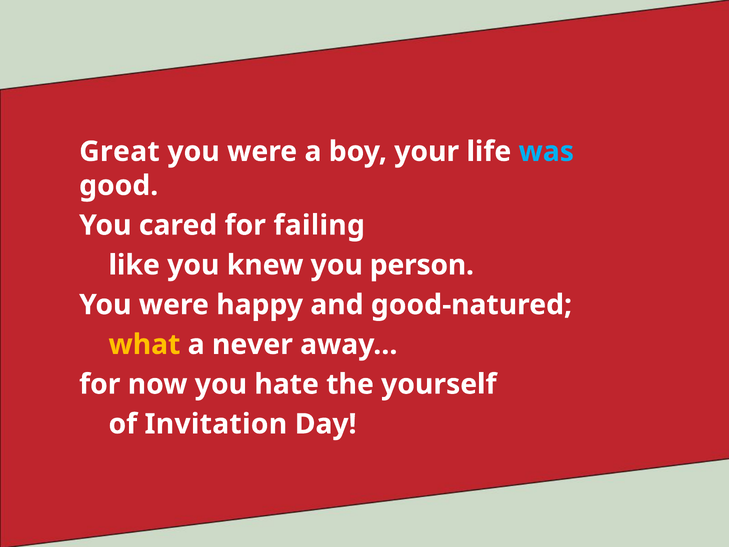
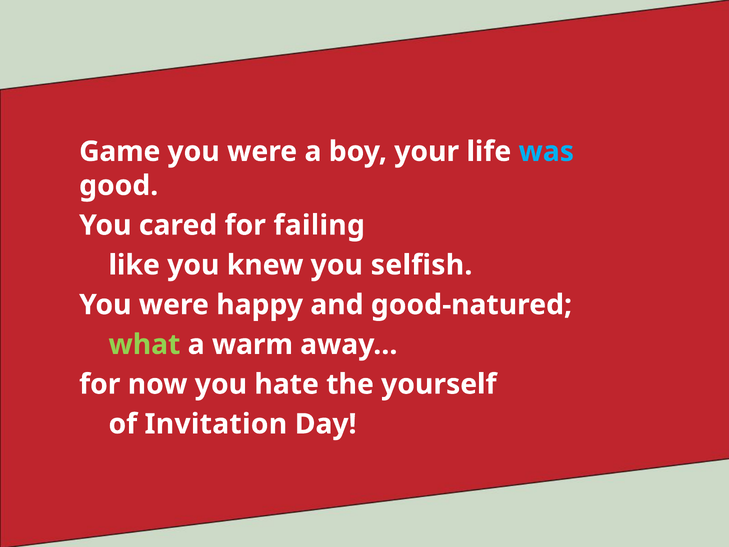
Great: Great -> Game
person: person -> selfish
what colour: yellow -> light green
never: never -> warm
